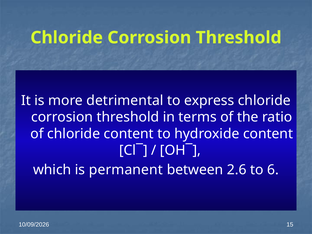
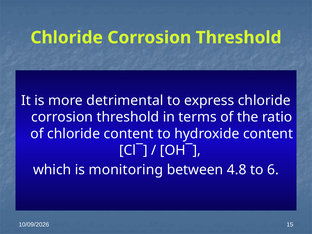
permanent: permanent -> monitoring
2.6: 2.6 -> 4.8
